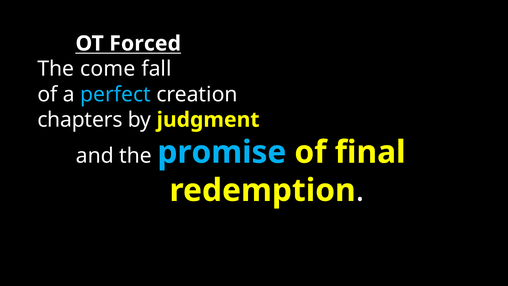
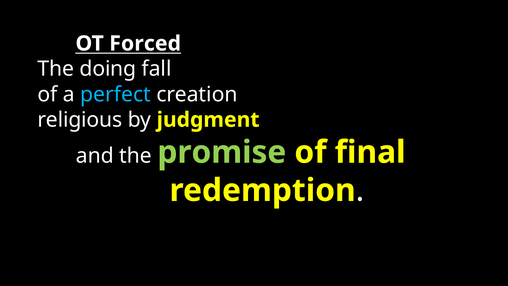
come: come -> doing
chapters: chapters -> religious
promise colour: light blue -> light green
